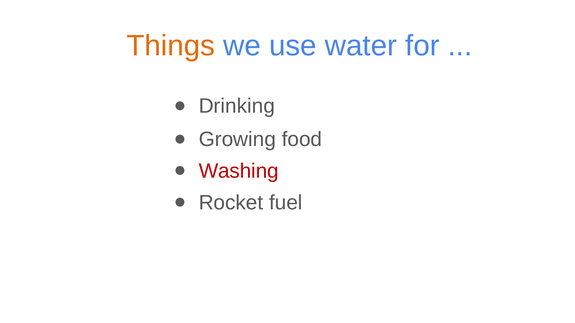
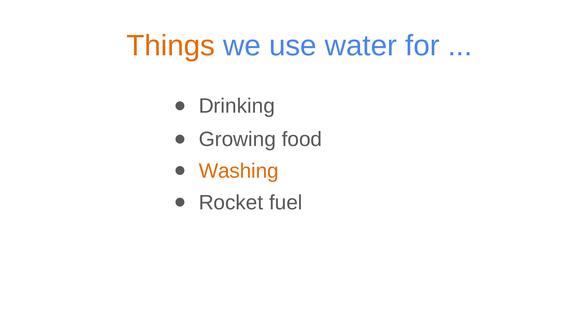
Washing colour: red -> orange
